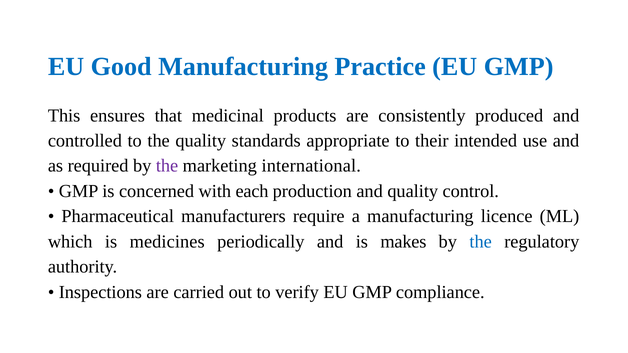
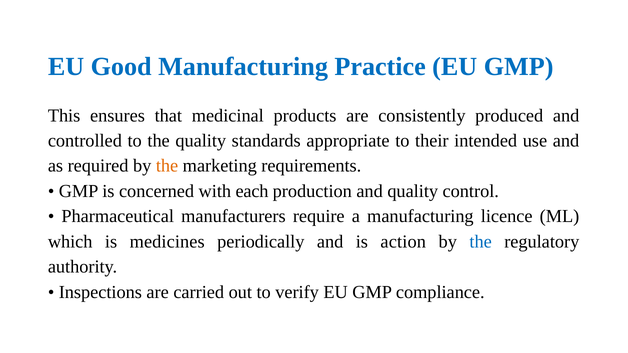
the at (167, 166) colour: purple -> orange
international: international -> requirements
makes: makes -> action
